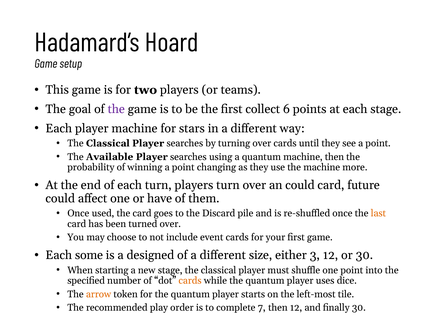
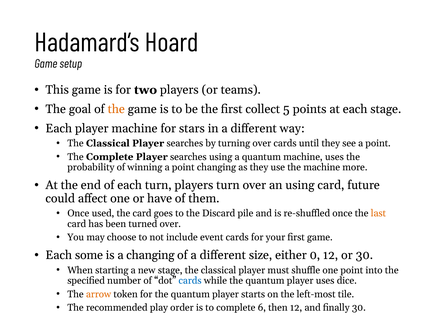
the at (116, 109) colour: purple -> orange
6: 6 -> 5
The Available: Available -> Complete
machine then: then -> uses
an could: could -> using
a designed: designed -> changing
3: 3 -> 0
cards at (190, 280) colour: orange -> blue
7: 7 -> 6
